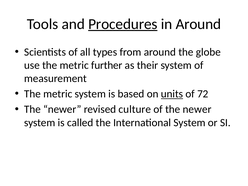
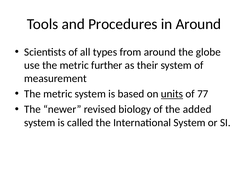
Procedures underline: present -> none
72: 72 -> 77
culture: culture -> biology
of the newer: newer -> added
